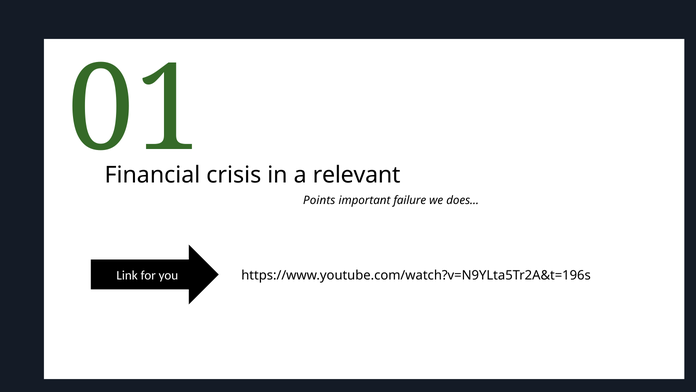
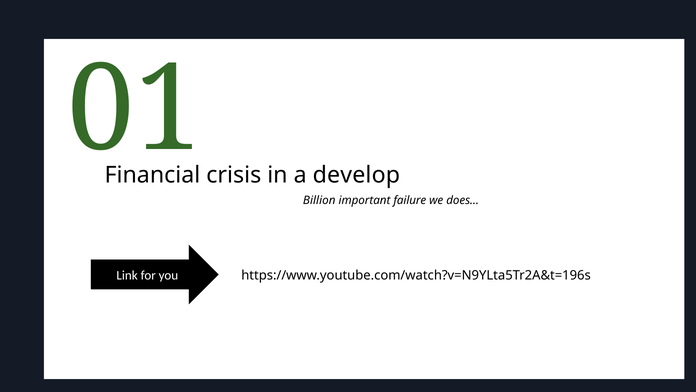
relevant: relevant -> develop
Points: Points -> Billion
